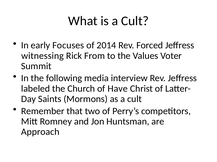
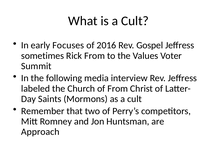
2014: 2014 -> 2016
Forced: Forced -> Gospel
witnessing: witnessing -> sometimes
of Have: Have -> From
